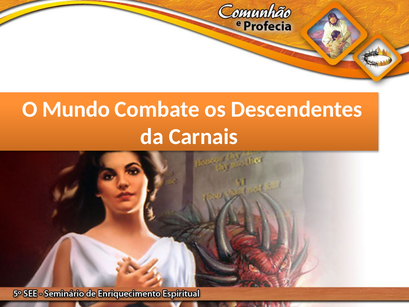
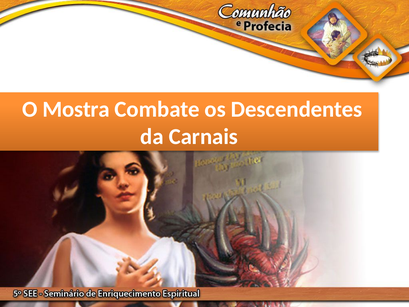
Mundo: Mundo -> Mostra
